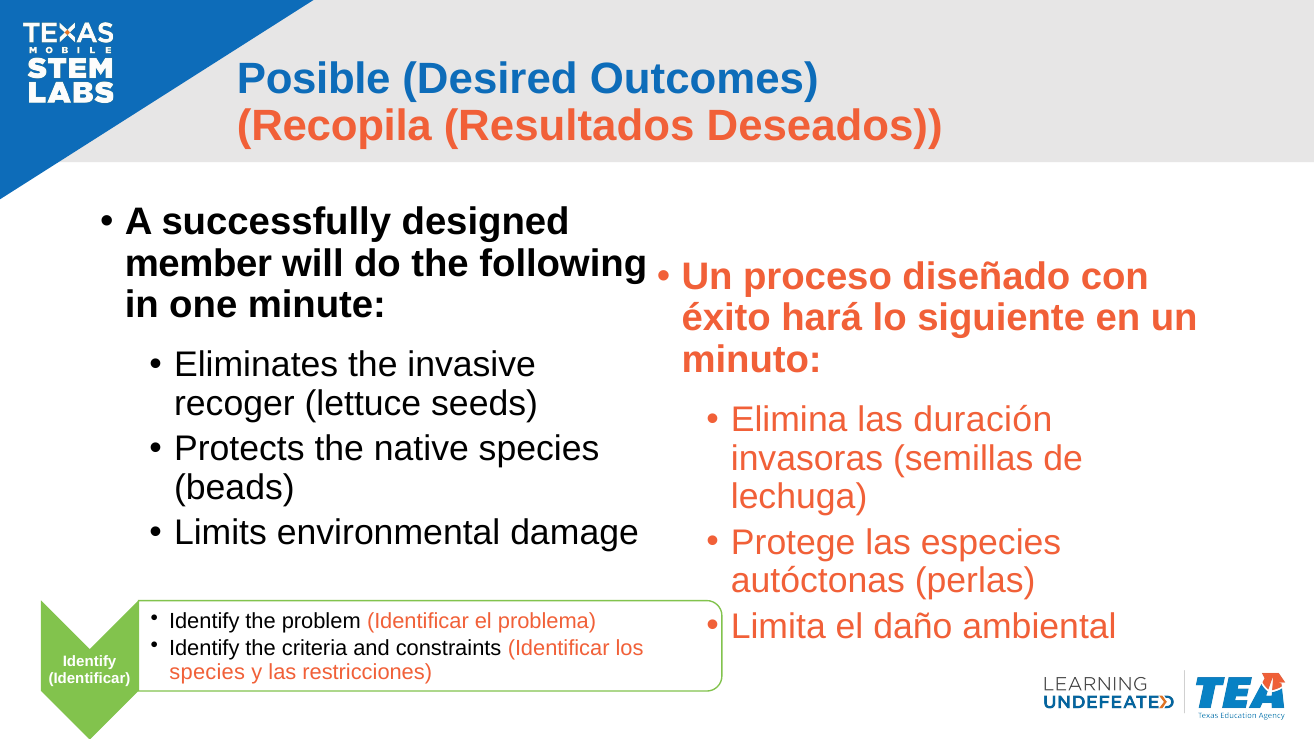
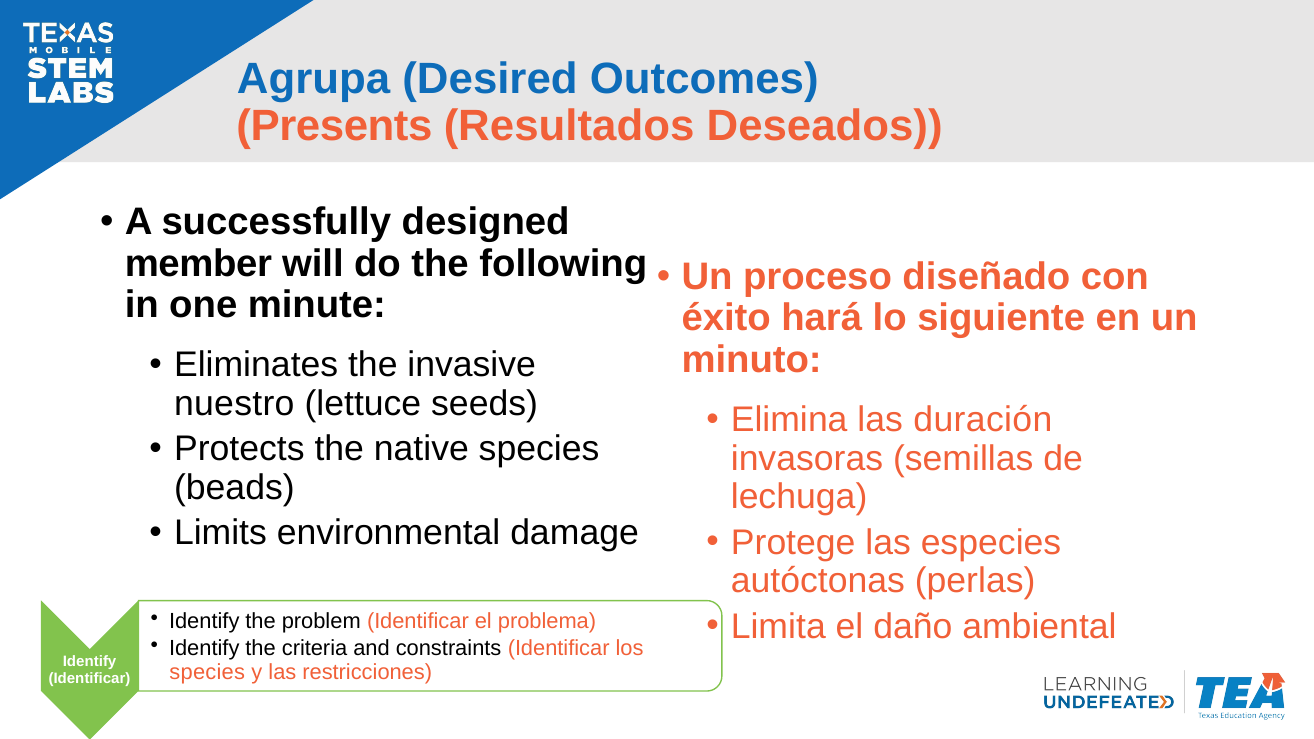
Posible: Posible -> Agrupa
Recopila: Recopila -> Presents
recoger: recoger -> nuestro
